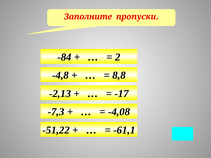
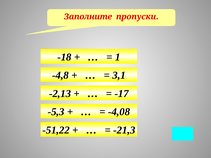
-84: -84 -> -18
2: 2 -> 1
8,8: 8,8 -> 3,1
-7,3: -7,3 -> -5,3
-61,1: -61,1 -> -21,3
